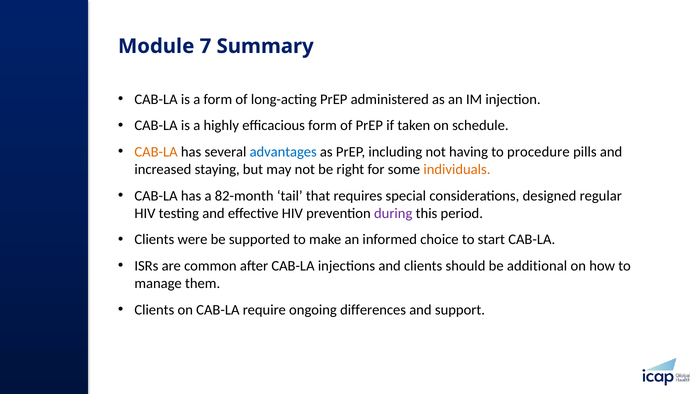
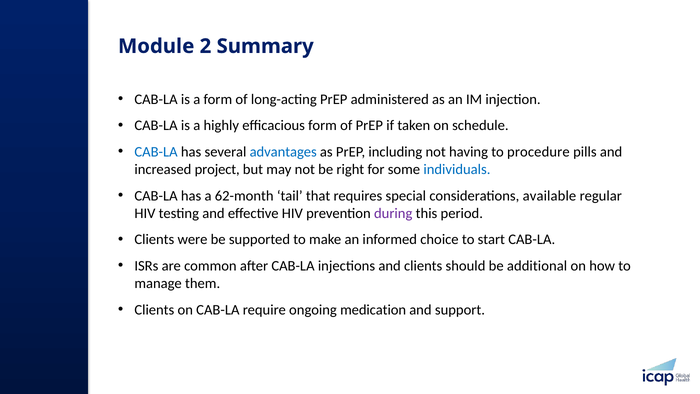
7: 7 -> 2
CAB-LA at (156, 152) colour: orange -> blue
staying: staying -> project
individuals colour: orange -> blue
82-month: 82-month -> 62-month
designed: designed -> available
differences: differences -> medication
